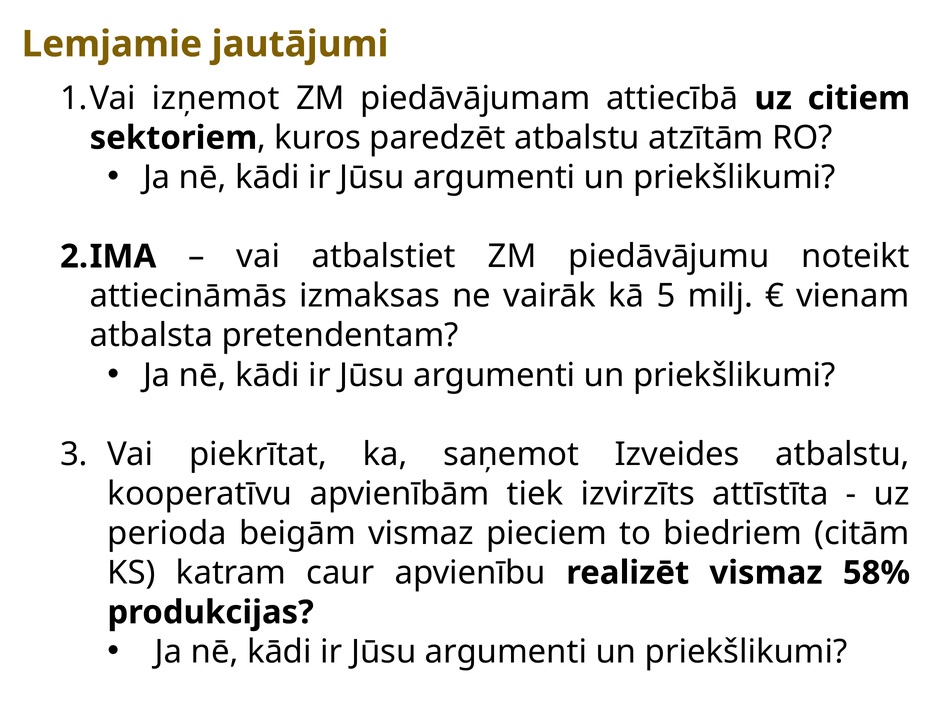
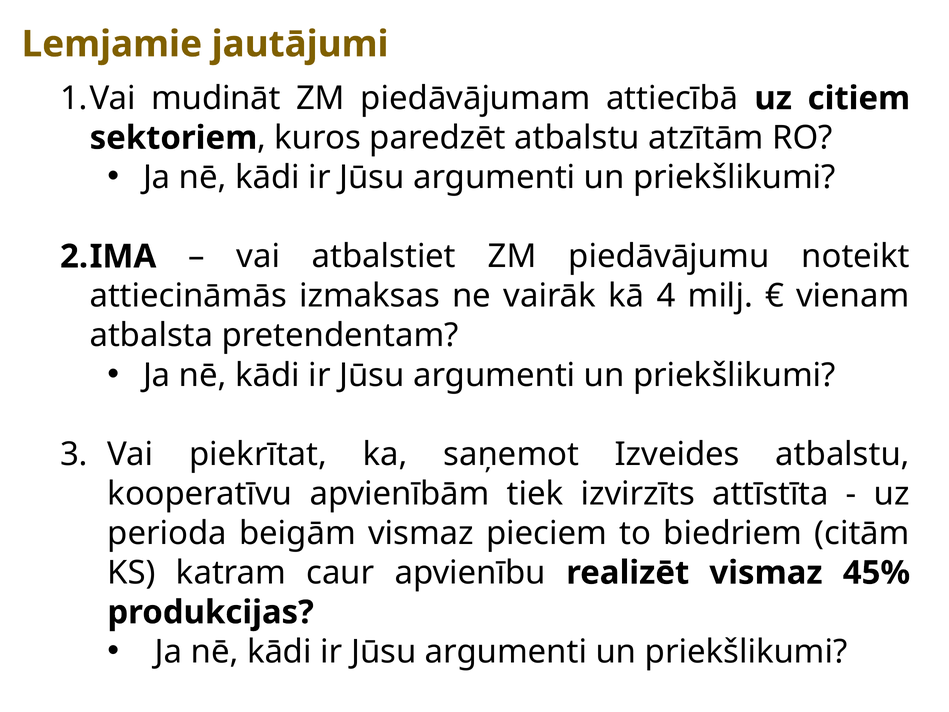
izņemot: izņemot -> mudināt
5: 5 -> 4
58%: 58% -> 45%
